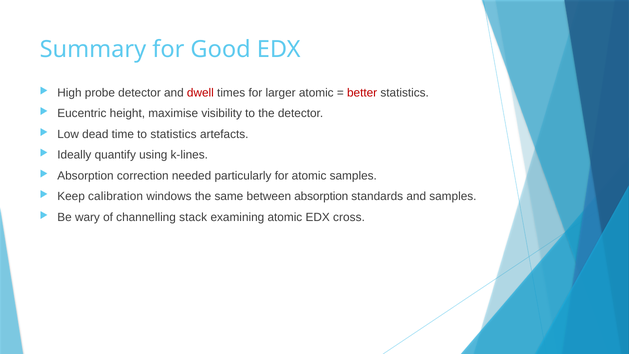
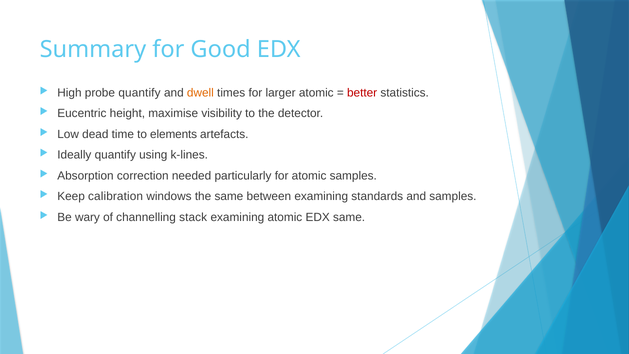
probe detector: detector -> quantify
dwell colour: red -> orange
to statistics: statistics -> elements
between absorption: absorption -> examining
EDX cross: cross -> same
